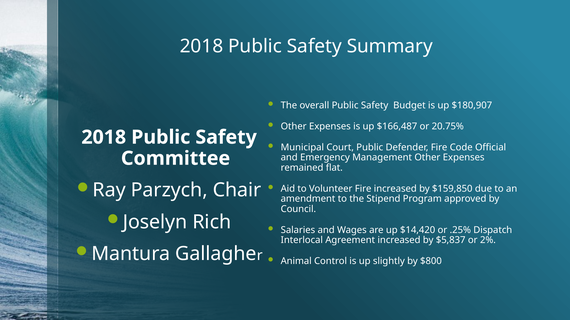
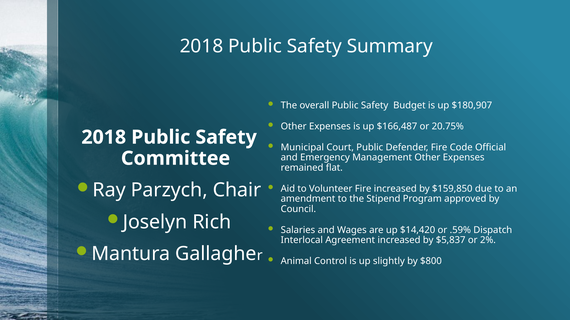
.25%: .25% -> .59%
